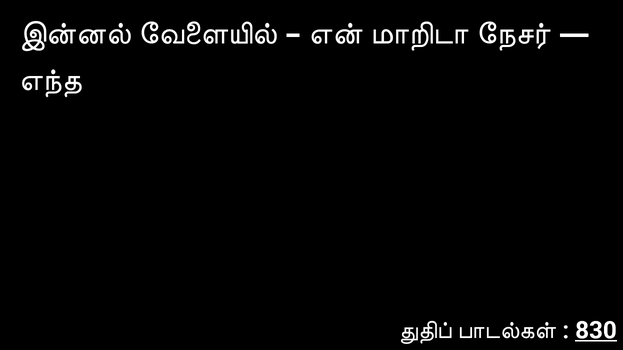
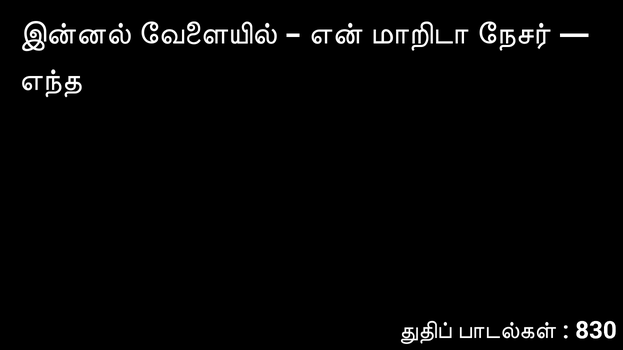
830 underline: present -> none
